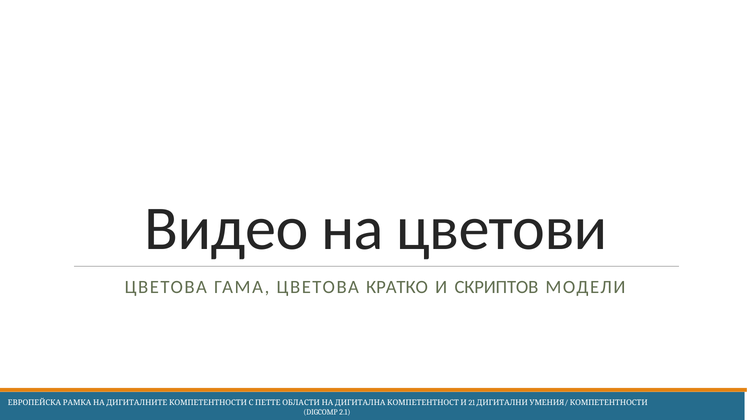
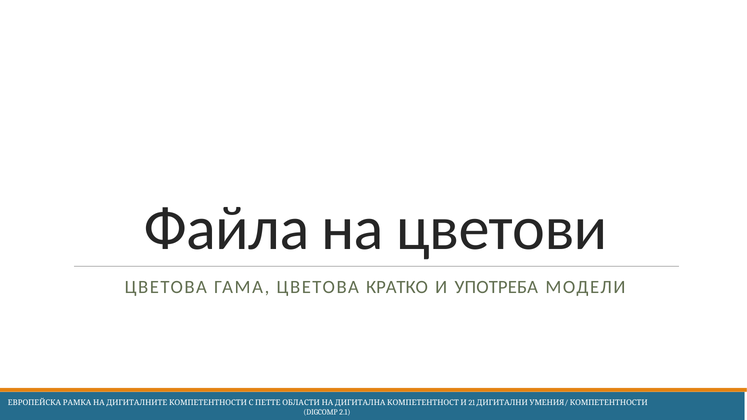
Видео: Видео -> Файла
СКРИПТОВ: СКРИПТОВ -> УПОТРЕБА
